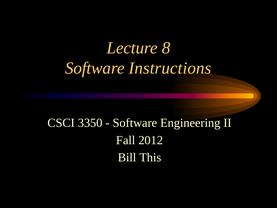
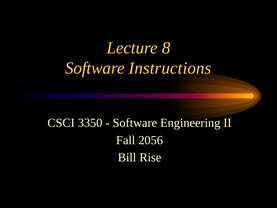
2012: 2012 -> 2056
This: This -> Rise
